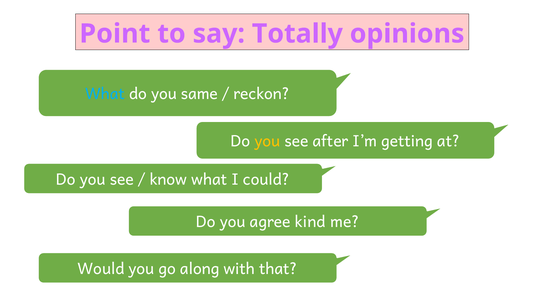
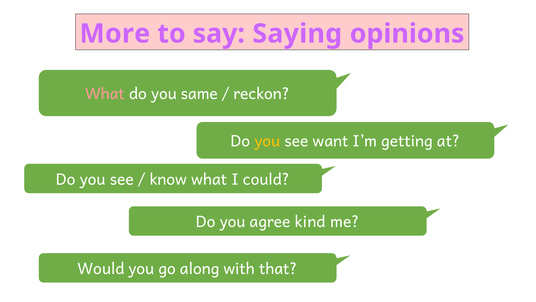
Point: Point -> More
Totally: Totally -> Saying
What at (105, 94) colour: light blue -> pink
after: after -> want
